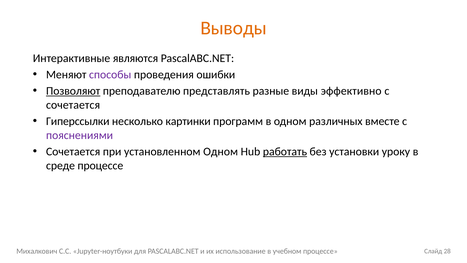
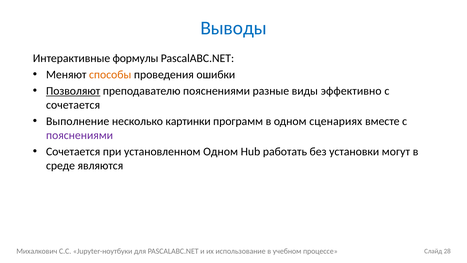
Выводы colour: orange -> blue
являются: являются -> формулы
способы colour: purple -> orange
преподавателю представлять: представлять -> пояснениями
Гиперссылки: Гиперссылки -> Выполнение
различных: различных -> сценариях
работать underline: present -> none
уроку: уроку -> могут
среде процессе: процессе -> являются
